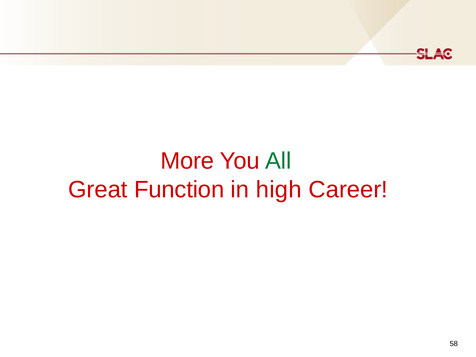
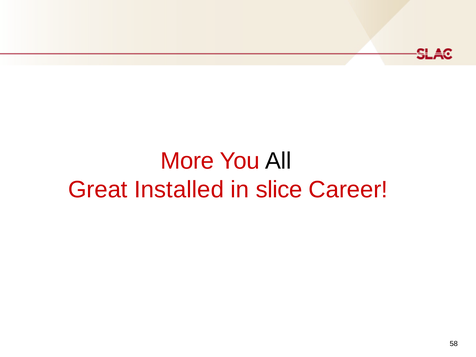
All colour: green -> black
Function: Function -> Installed
high: high -> slice
